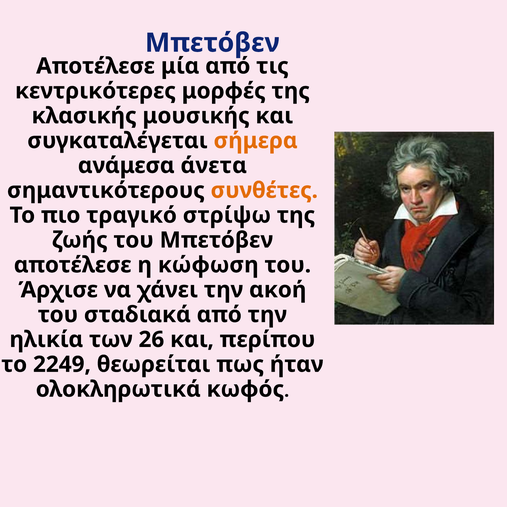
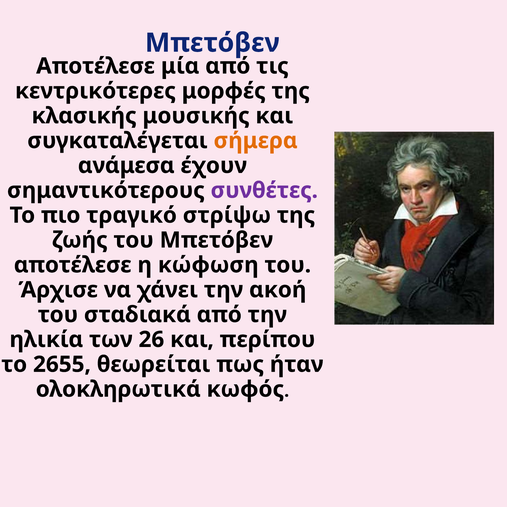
άνετα: άνετα -> έχουν
συνθέτες colour: orange -> purple
2249: 2249 -> 2655
